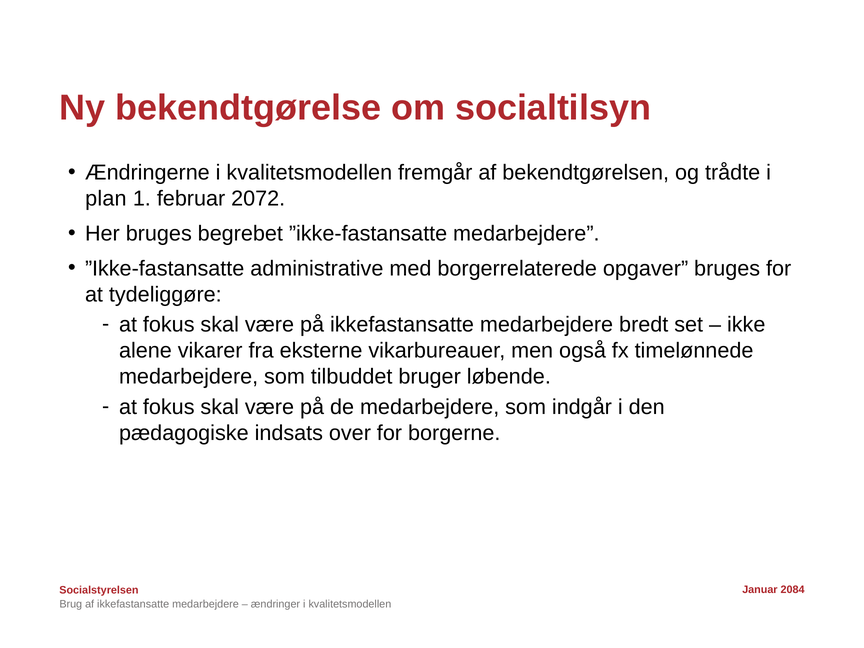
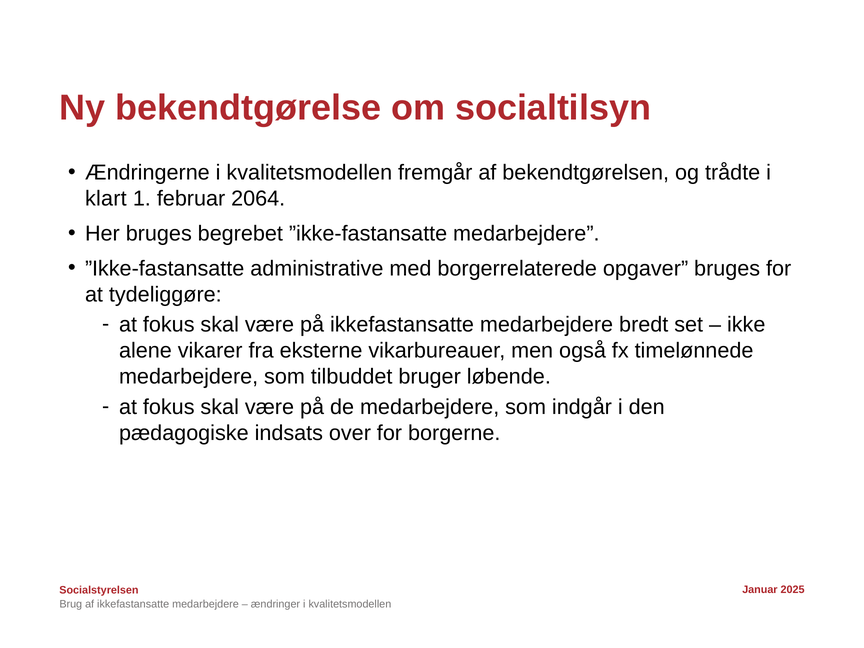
plan: plan -> klart
2072: 2072 -> 2064
2084: 2084 -> 2025
